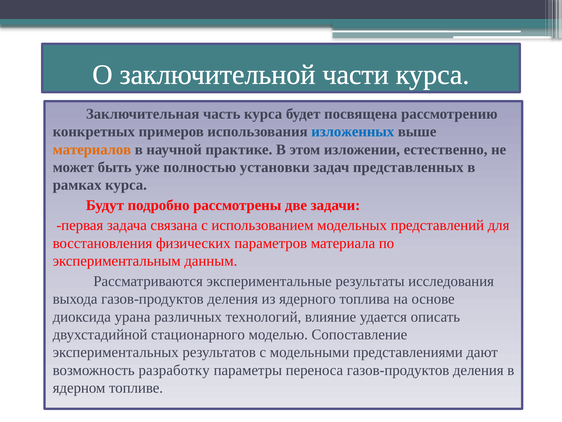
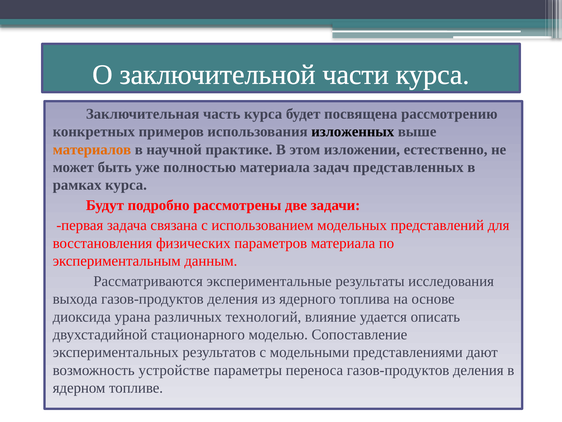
изложенных colour: blue -> black
полностью установки: установки -> материала
разработку: разработку -> устройстве
